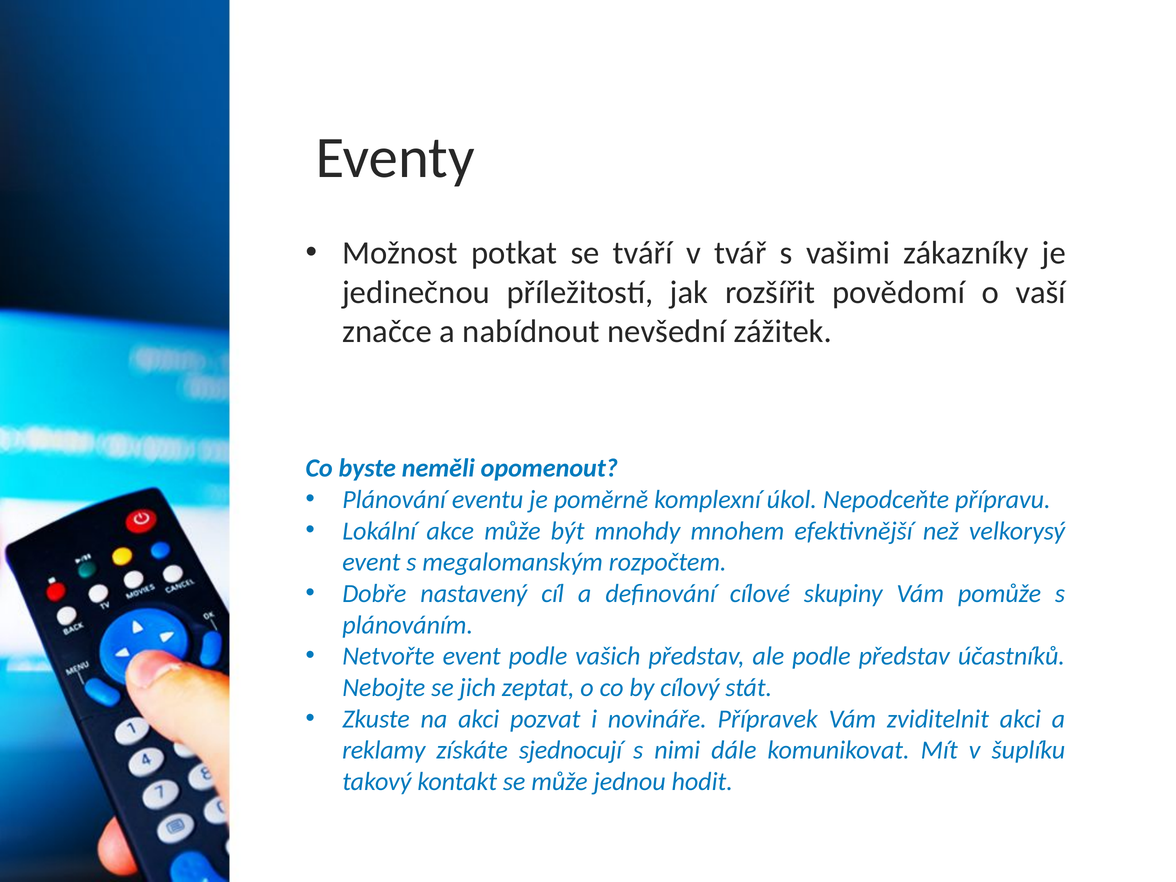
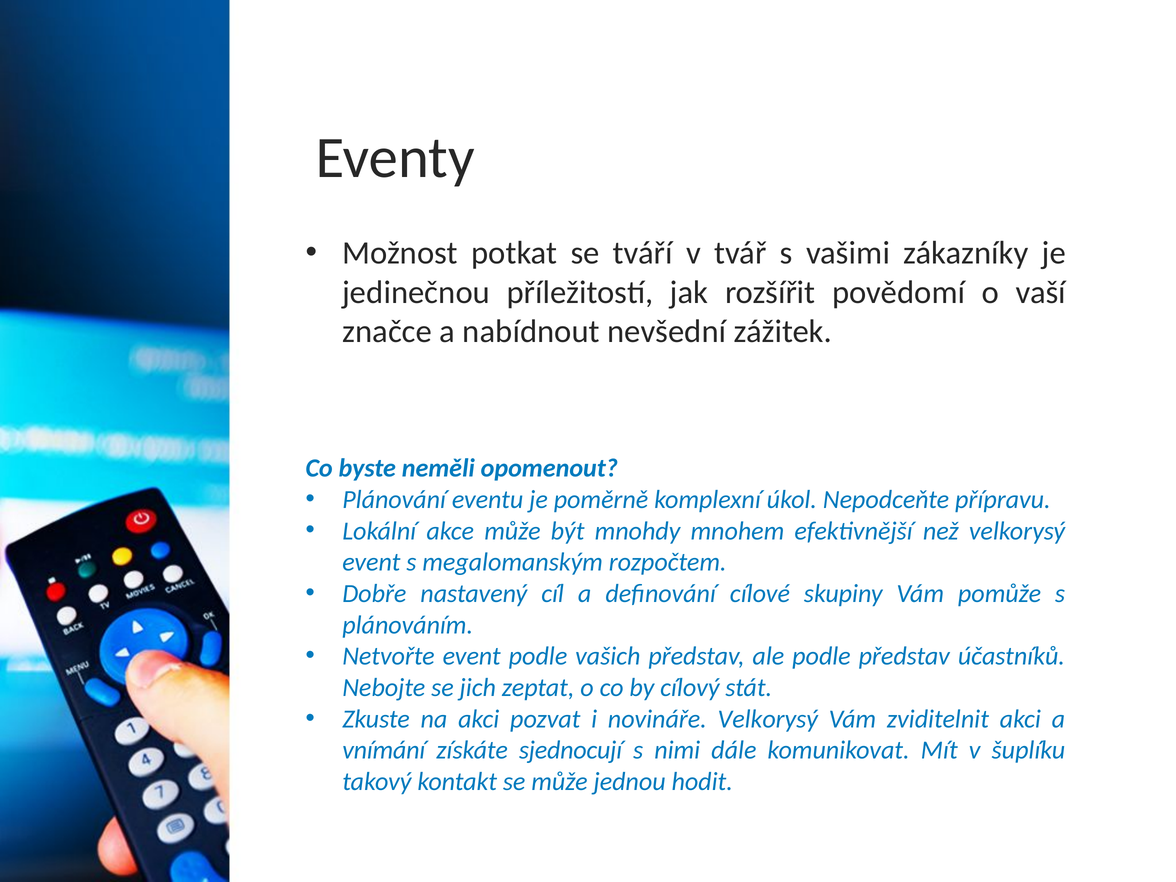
novináře Přípravek: Přípravek -> Velkorysý
reklamy: reklamy -> vnímání
